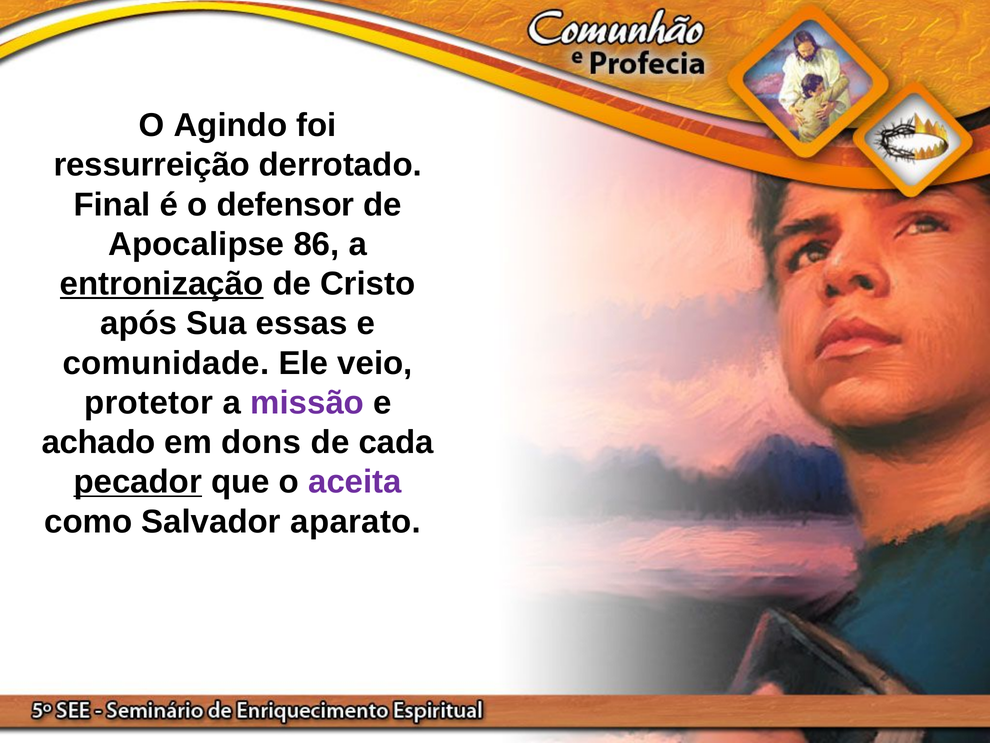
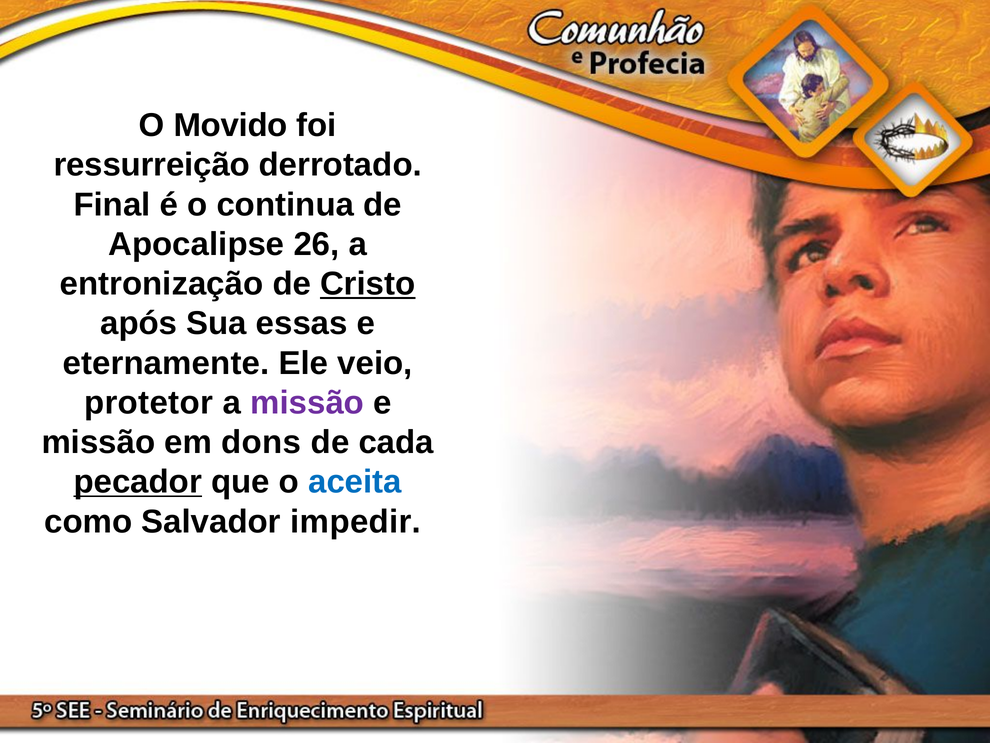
Agindo: Agindo -> Movido
defensor: defensor -> continua
86: 86 -> 26
entronização underline: present -> none
Cristo underline: none -> present
comunidade: comunidade -> eternamente
achado at (99, 442): achado -> missão
aceita colour: purple -> blue
aparato: aparato -> impedir
